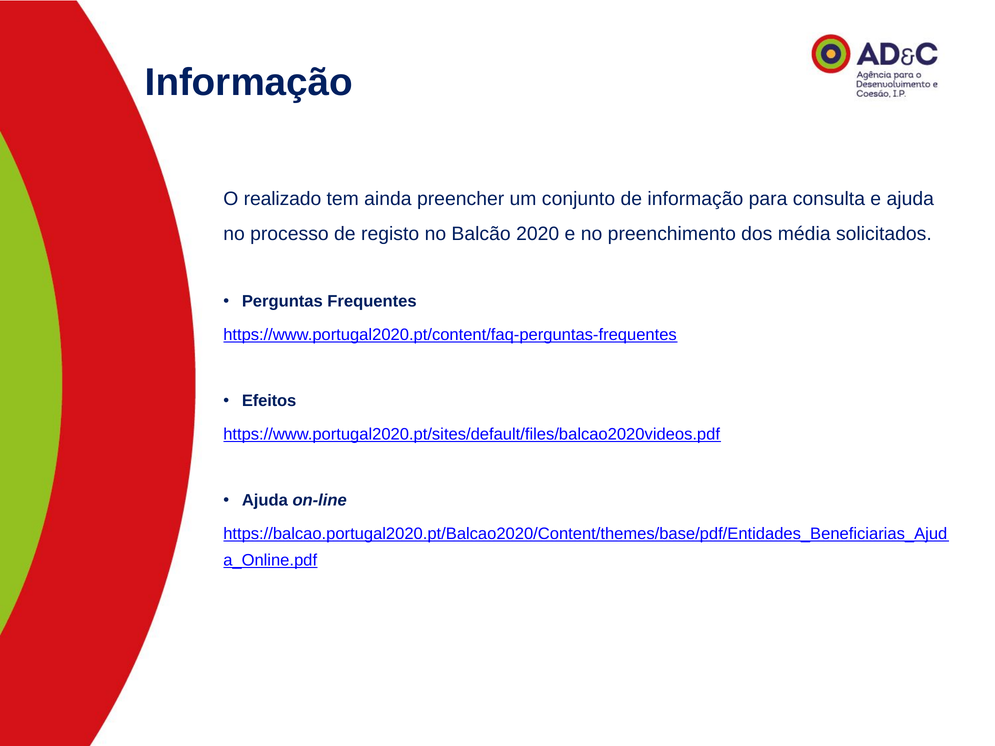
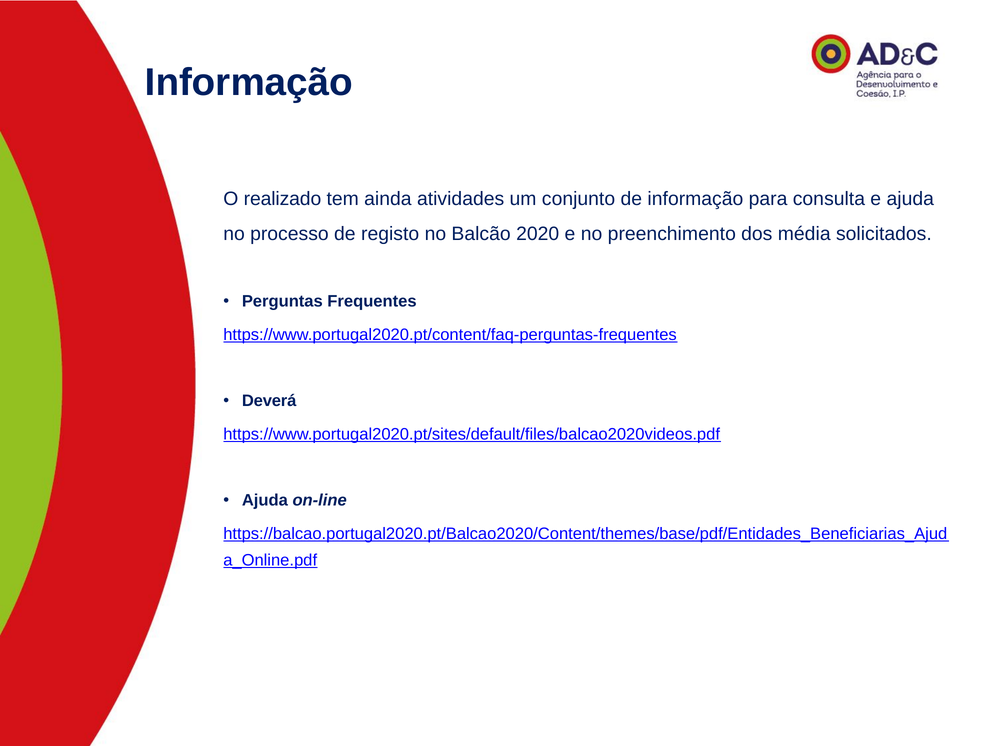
preencher: preencher -> atividades
Efeitos: Efeitos -> Deverá
